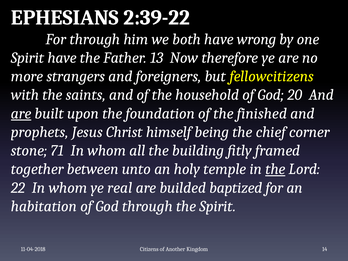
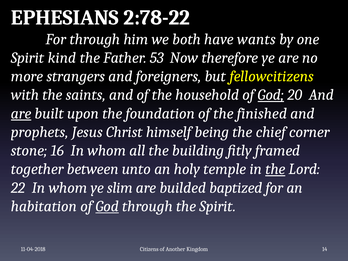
2:39-22: 2:39-22 -> 2:78-22
wrong: wrong -> wants
Spirit have: have -> kind
13: 13 -> 53
God at (271, 95) underline: none -> present
71: 71 -> 16
real: real -> slim
God at (107, 206) underline: none -> present
